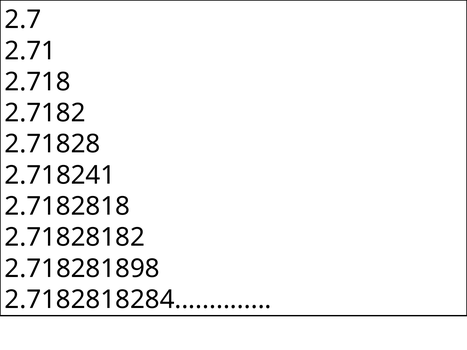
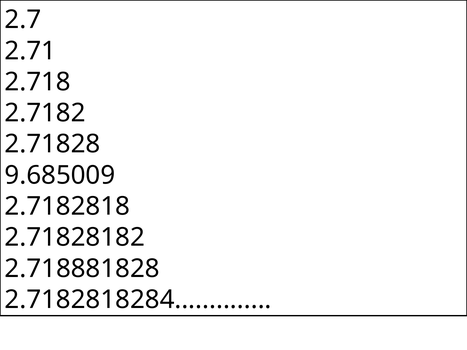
2.718241: 2.718241 -> 9.685009
2.718281898: 2.718281898 -> 2.718881828
